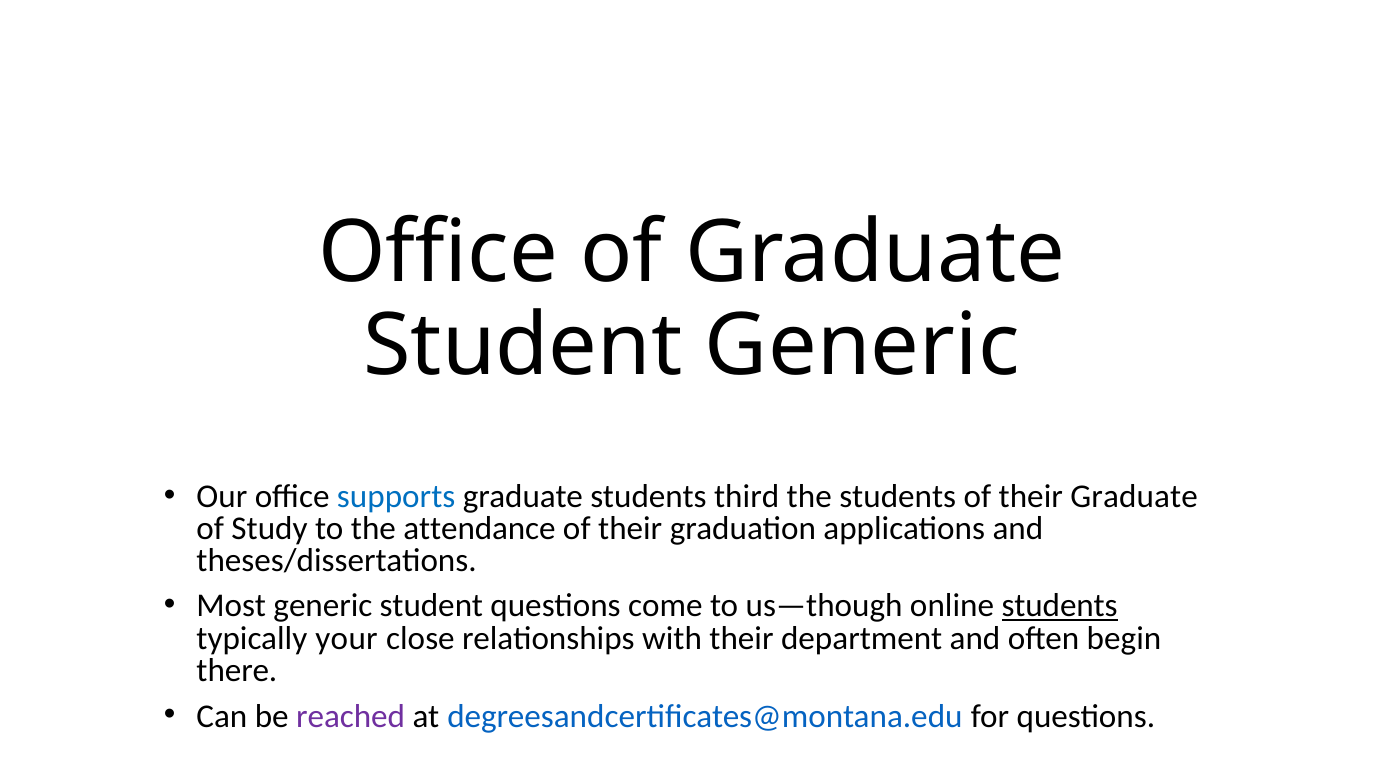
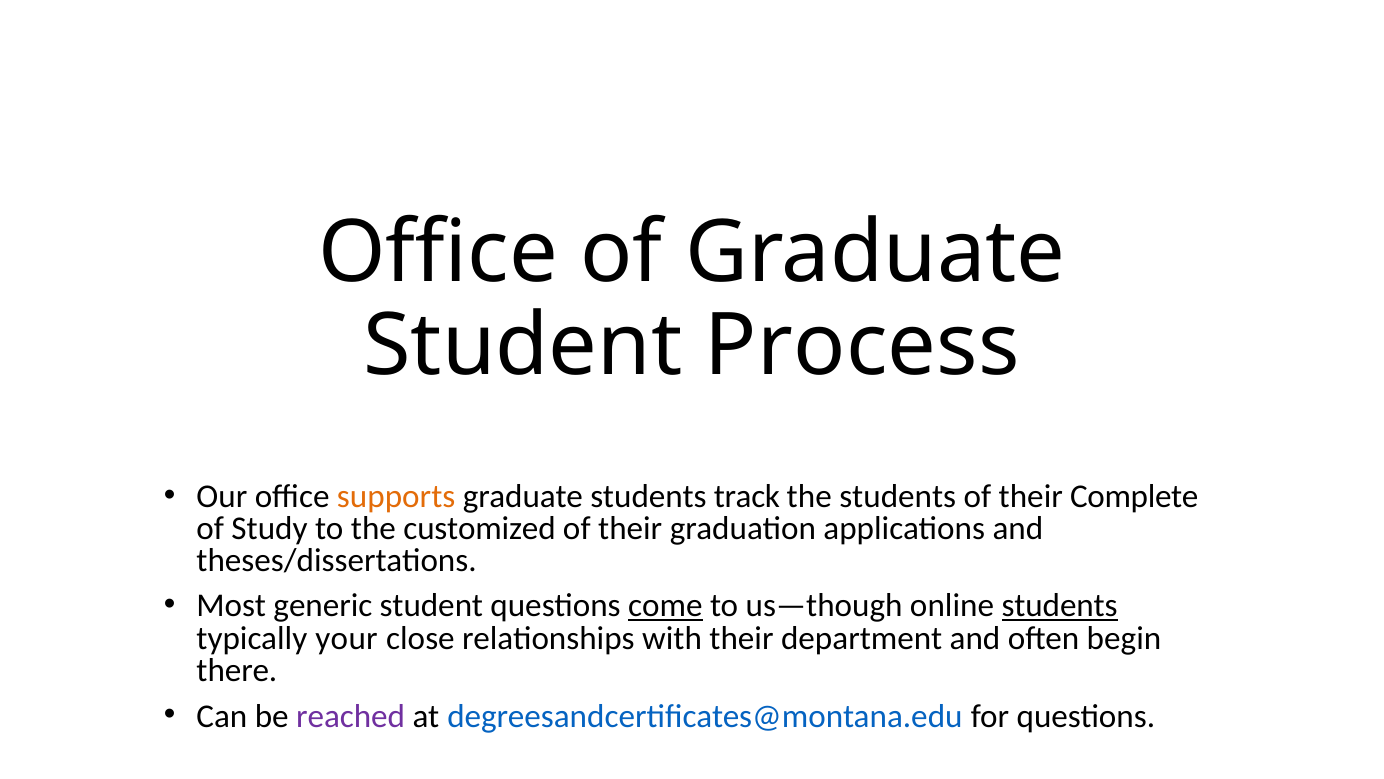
Student Generic: Generic -> Process
supports colour: blue -> orange
third: third -> track
their Graduate: Graduate -> Complete
attendance: attendance -> customized
come underline: none -> present
